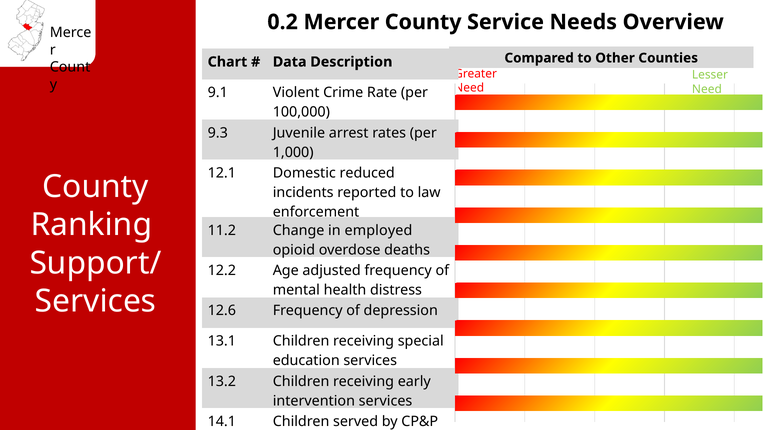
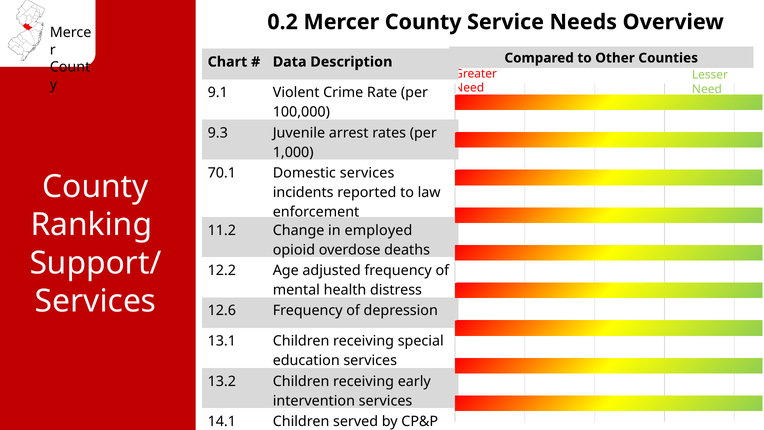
12.1: 12.1 -> 70.1
Domestic reduced: reduced -> services
